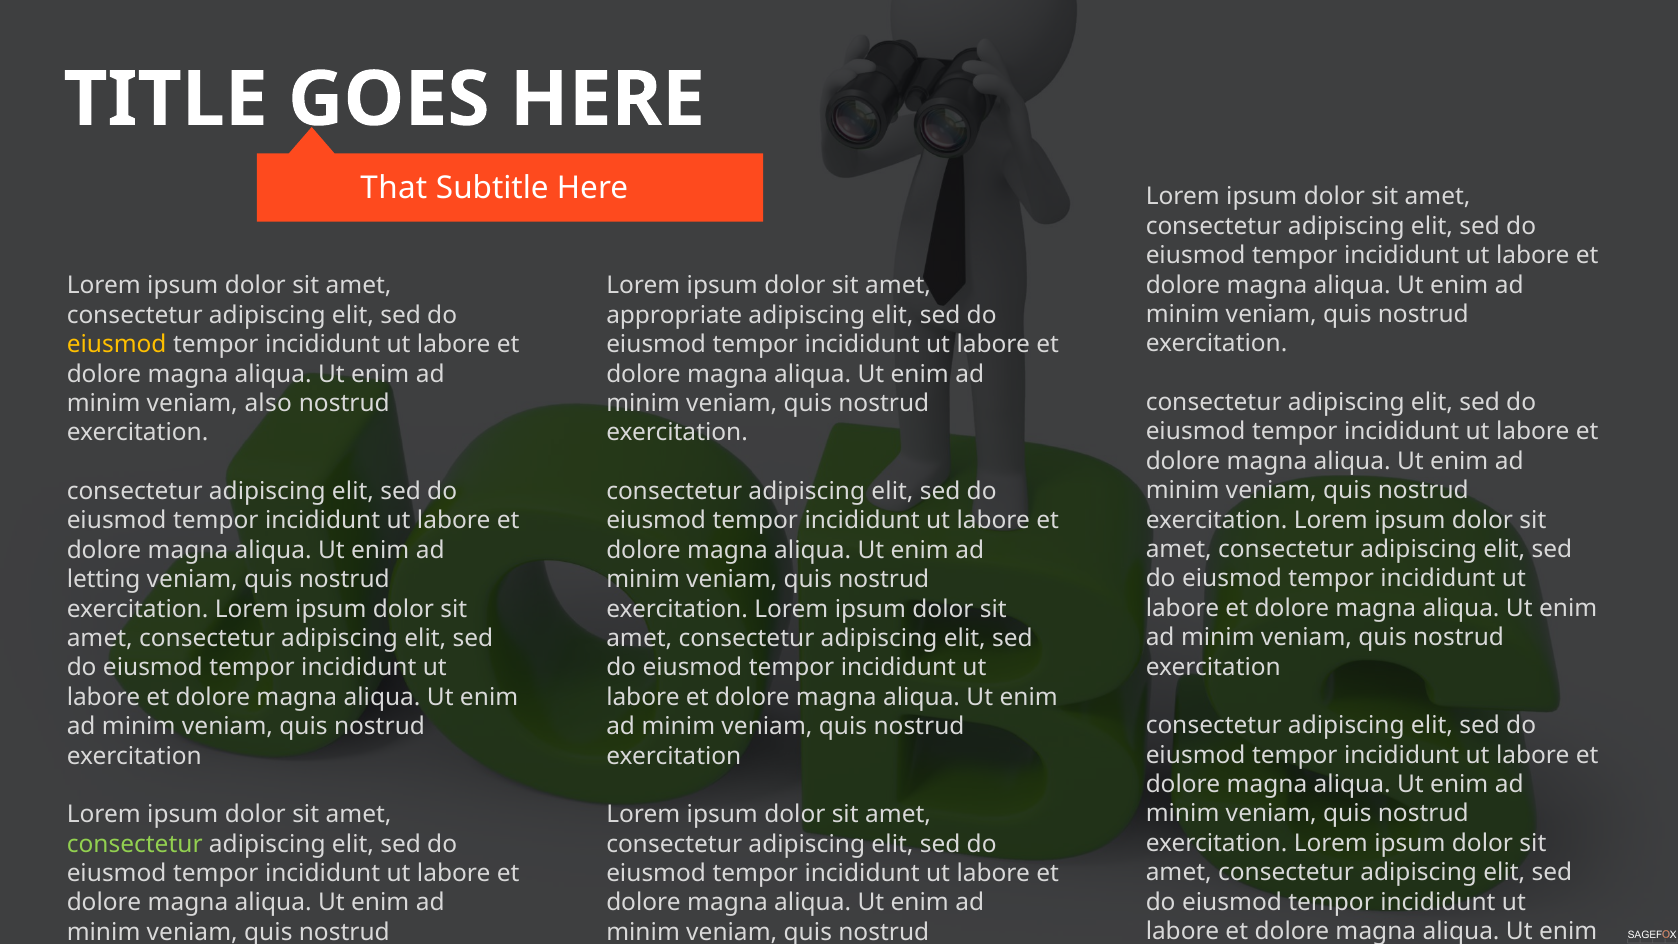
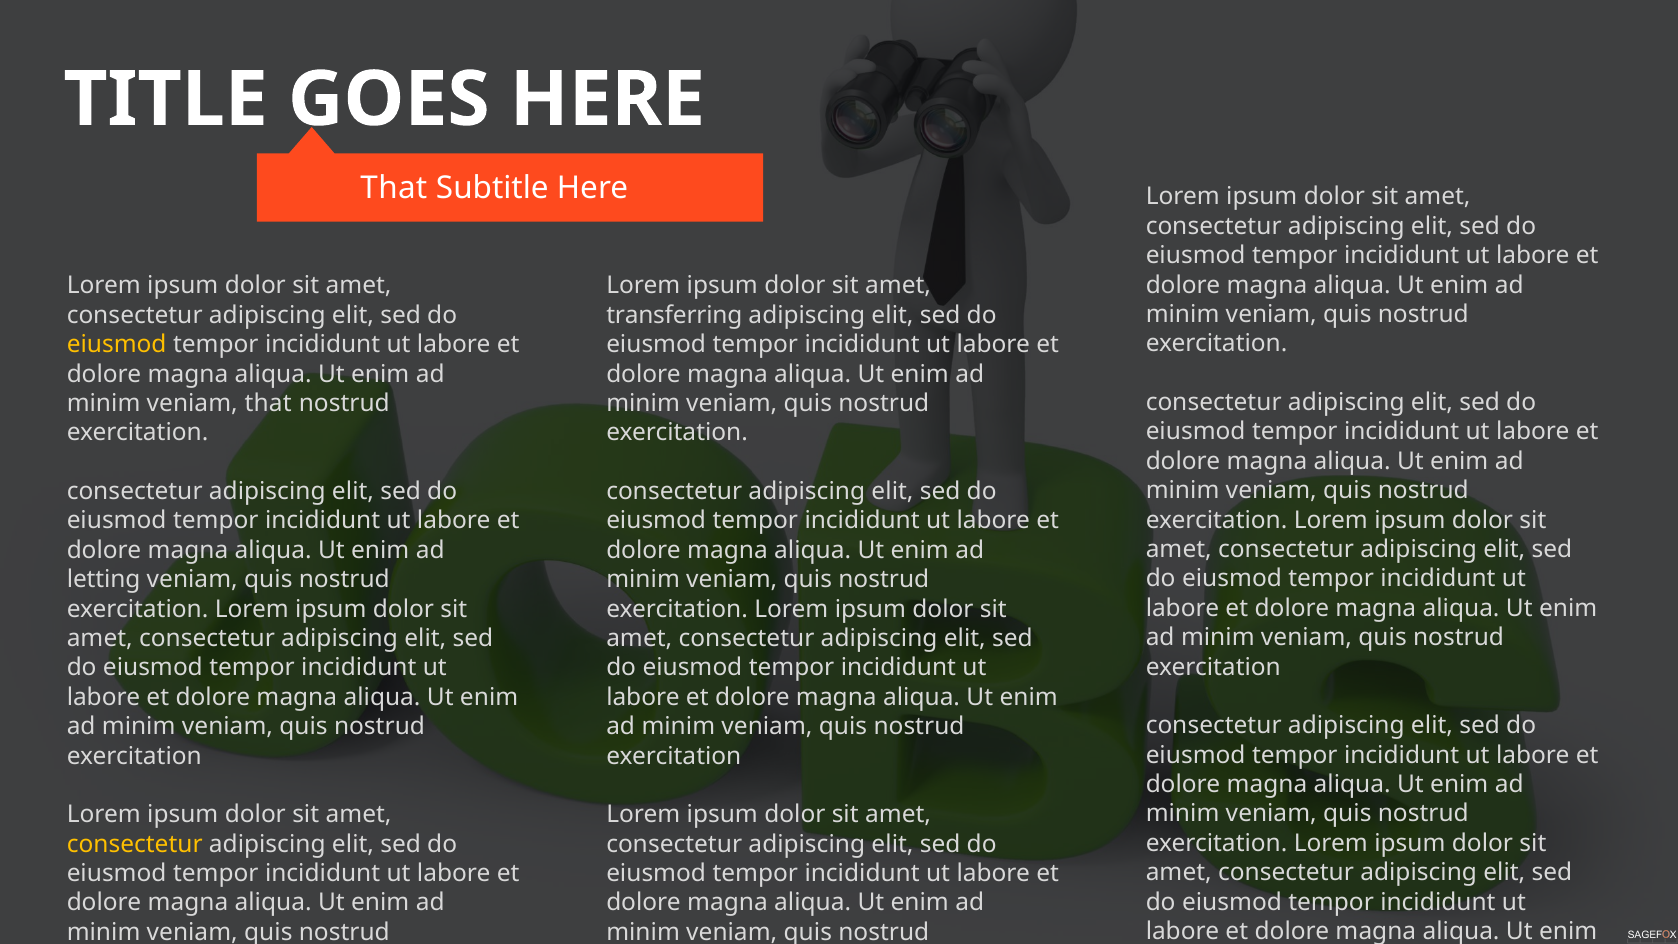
appropriate: appropriate -> transferring
veniam also: also -> that
consectetur at (135, 844) colour: light green -> yellow
